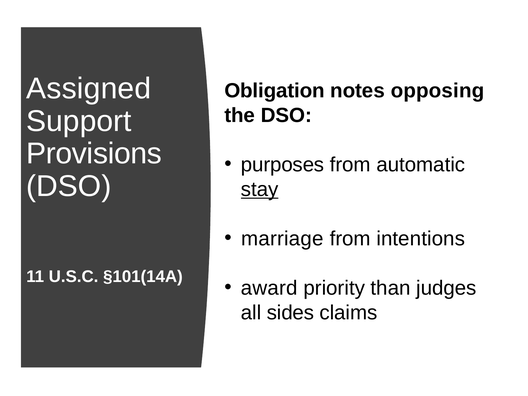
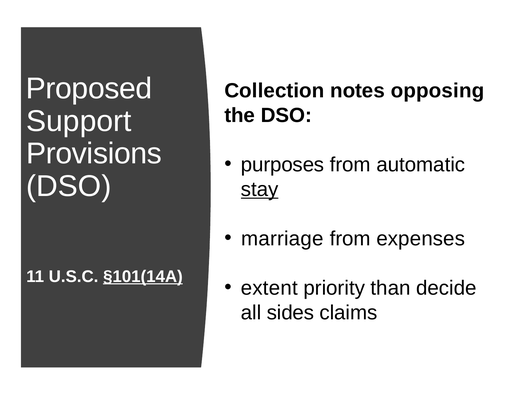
Assigned: Assigned -> Proposed
Obligation: Obligation -> Collection
intentions: intentions -> expenses
§101(14A underline: none -> present
award: award -> extent
judges: judges -> decide
